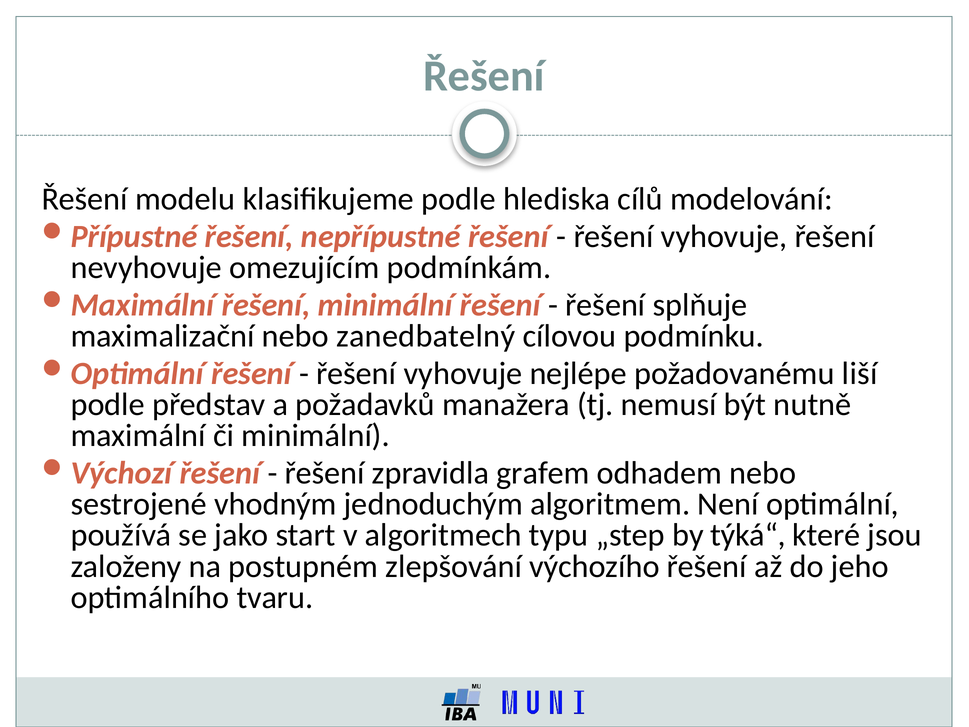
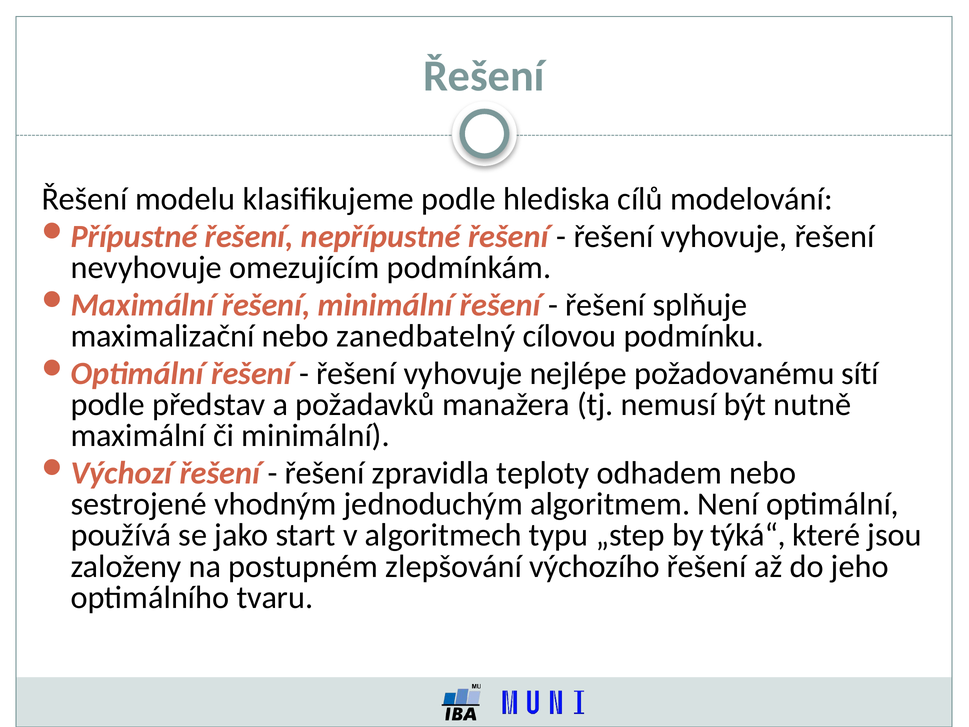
liší: liší -> sítí
grafem: grafem -> teploty
